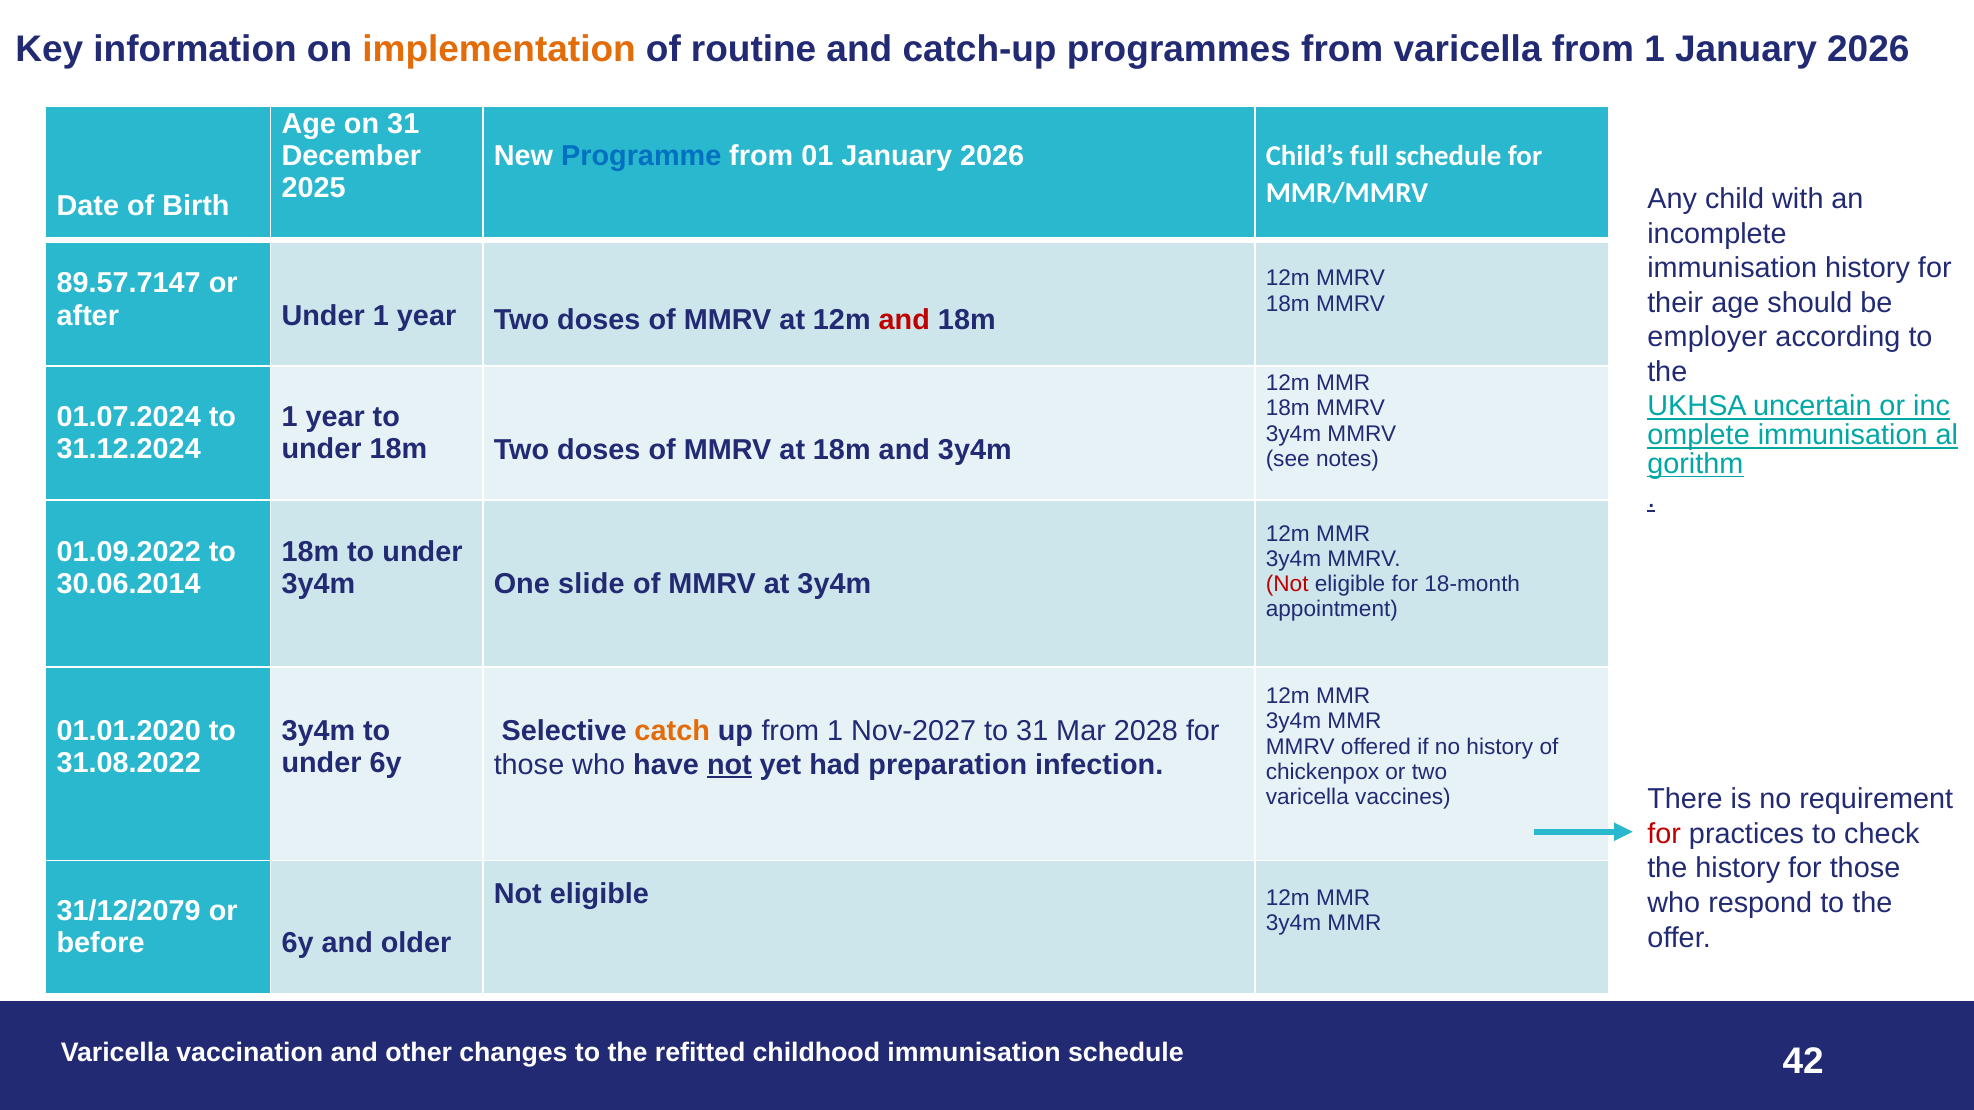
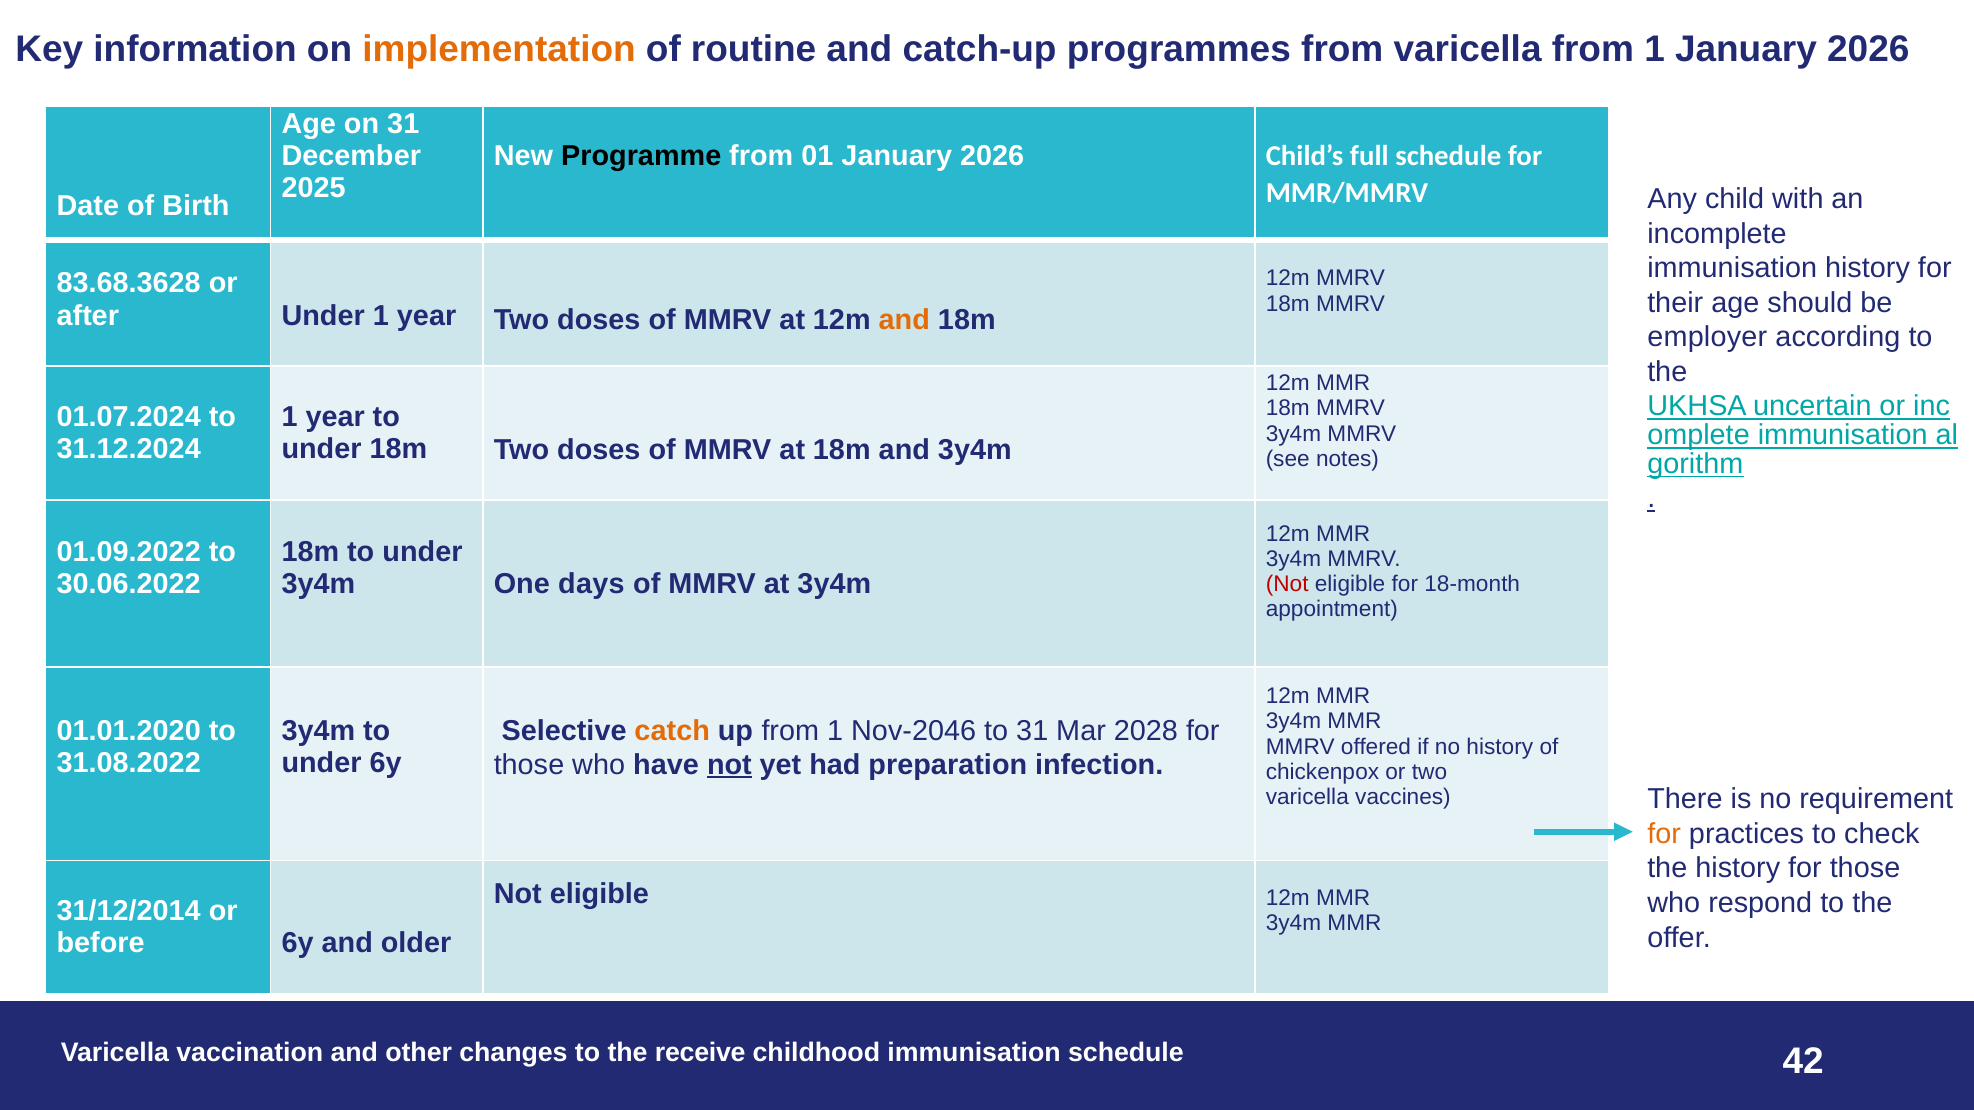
Programme colour: blue -> black
89.57.7147: 89.57.7147 -> 83.68.3628
and at (904, 320) colour: red -> orange
30.06.2014: 30.06.2014 -> 30.06.2022
slide: slide -> days
Nov-2027: Nov-2027 -> Nov-2046
for at (1664, 834) colour: red -> orange
31/12/2079: 31/12/2079 -> 31/12/2014
refitted: refitted -> receive
